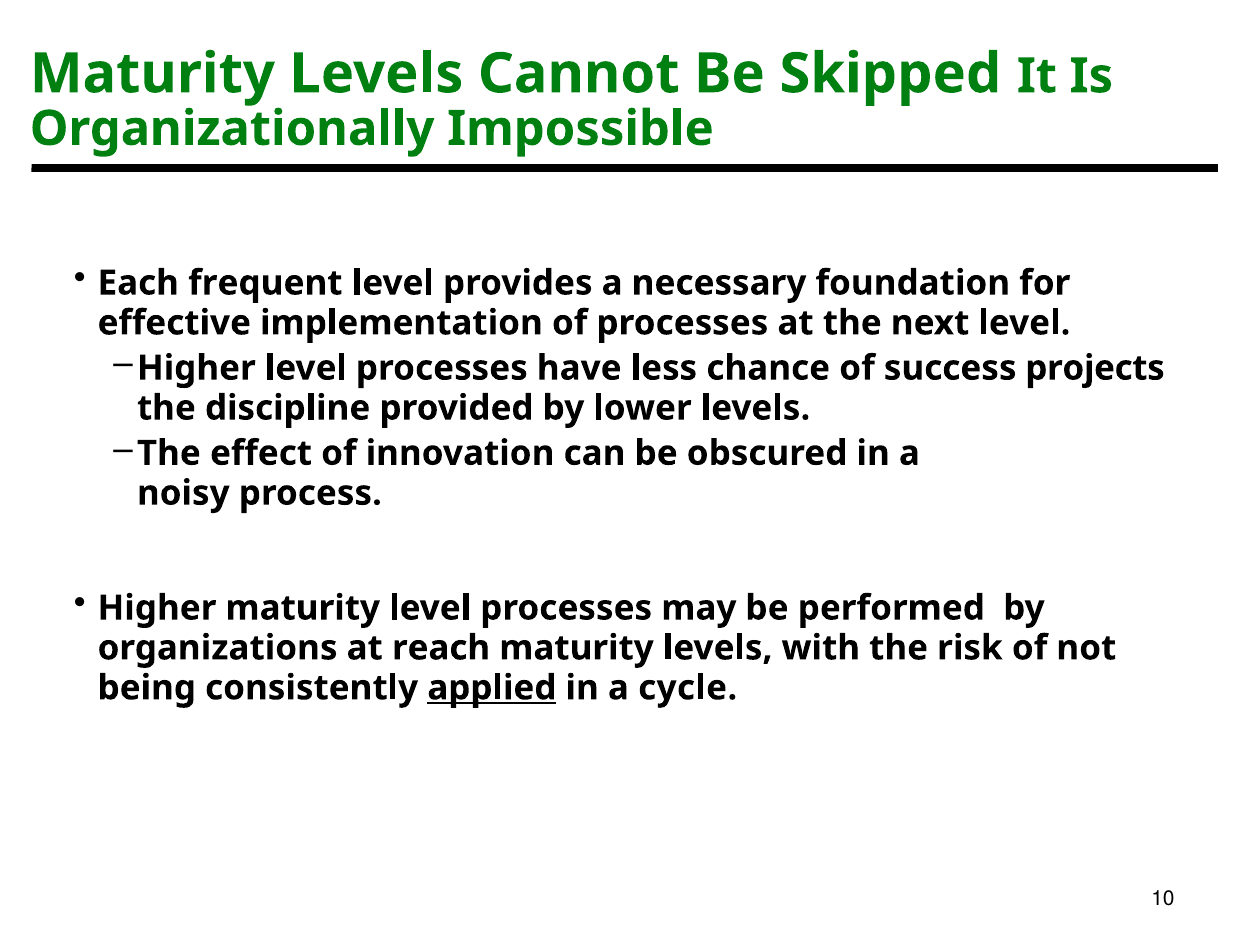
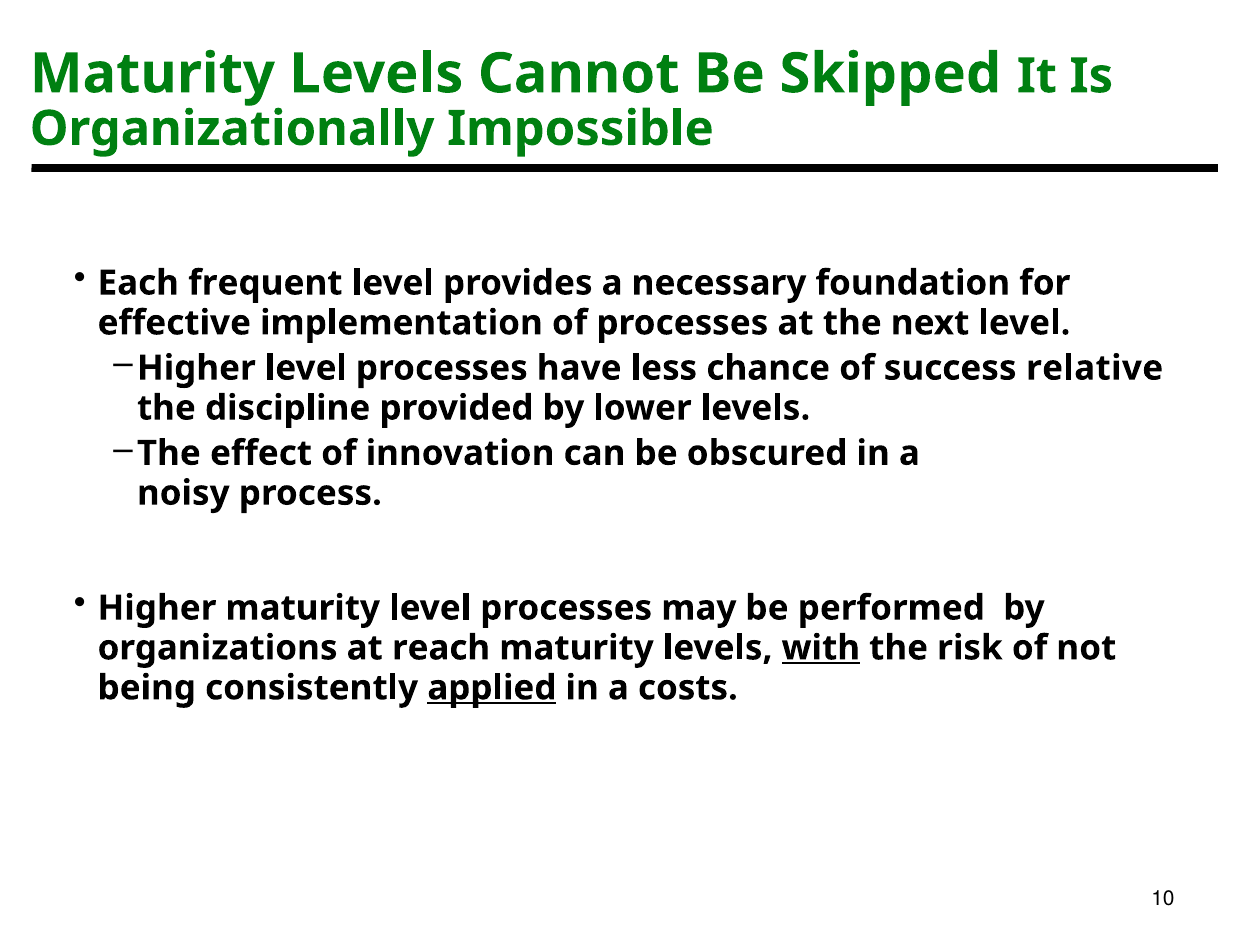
projects: projects -> relative
with underline: none -> present
cycle: cycle -> costs
